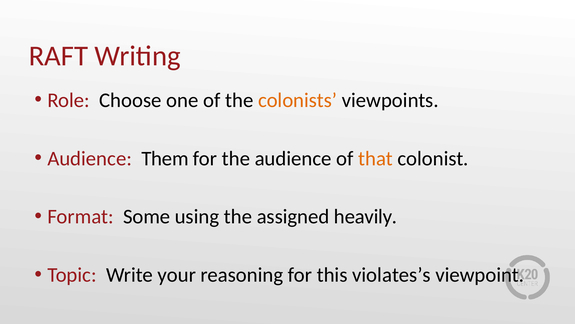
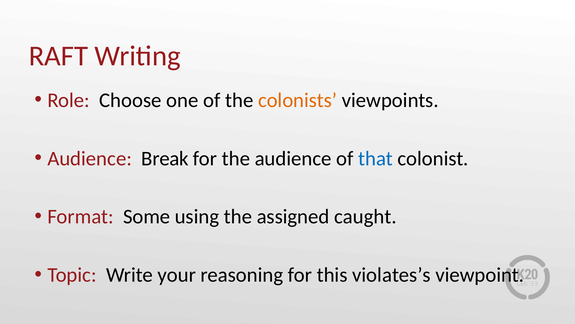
Them: Them -> Break
that colour: orange -> blue
heavily: heavily -> caught
